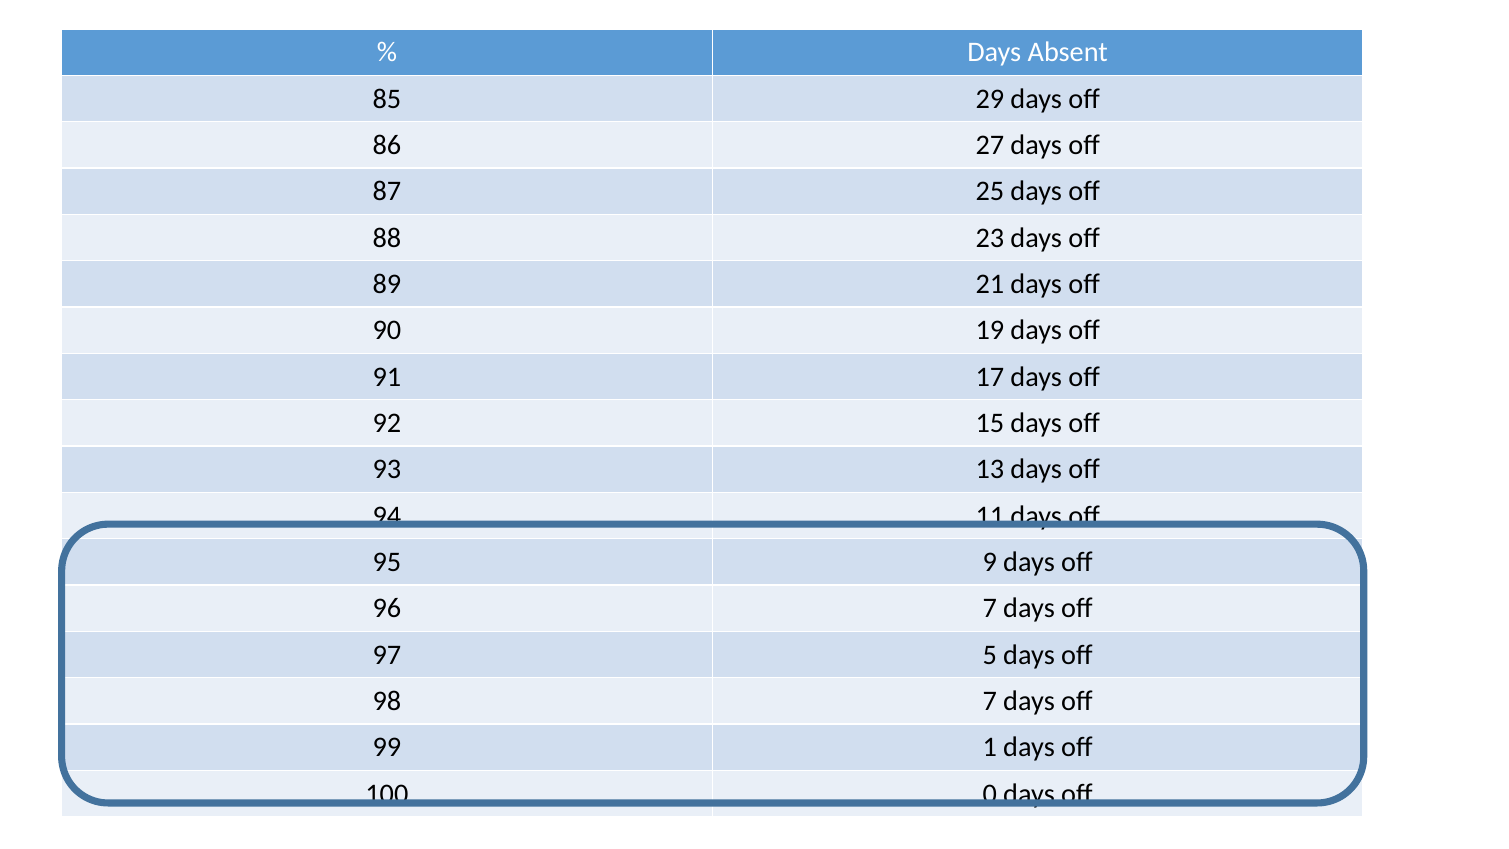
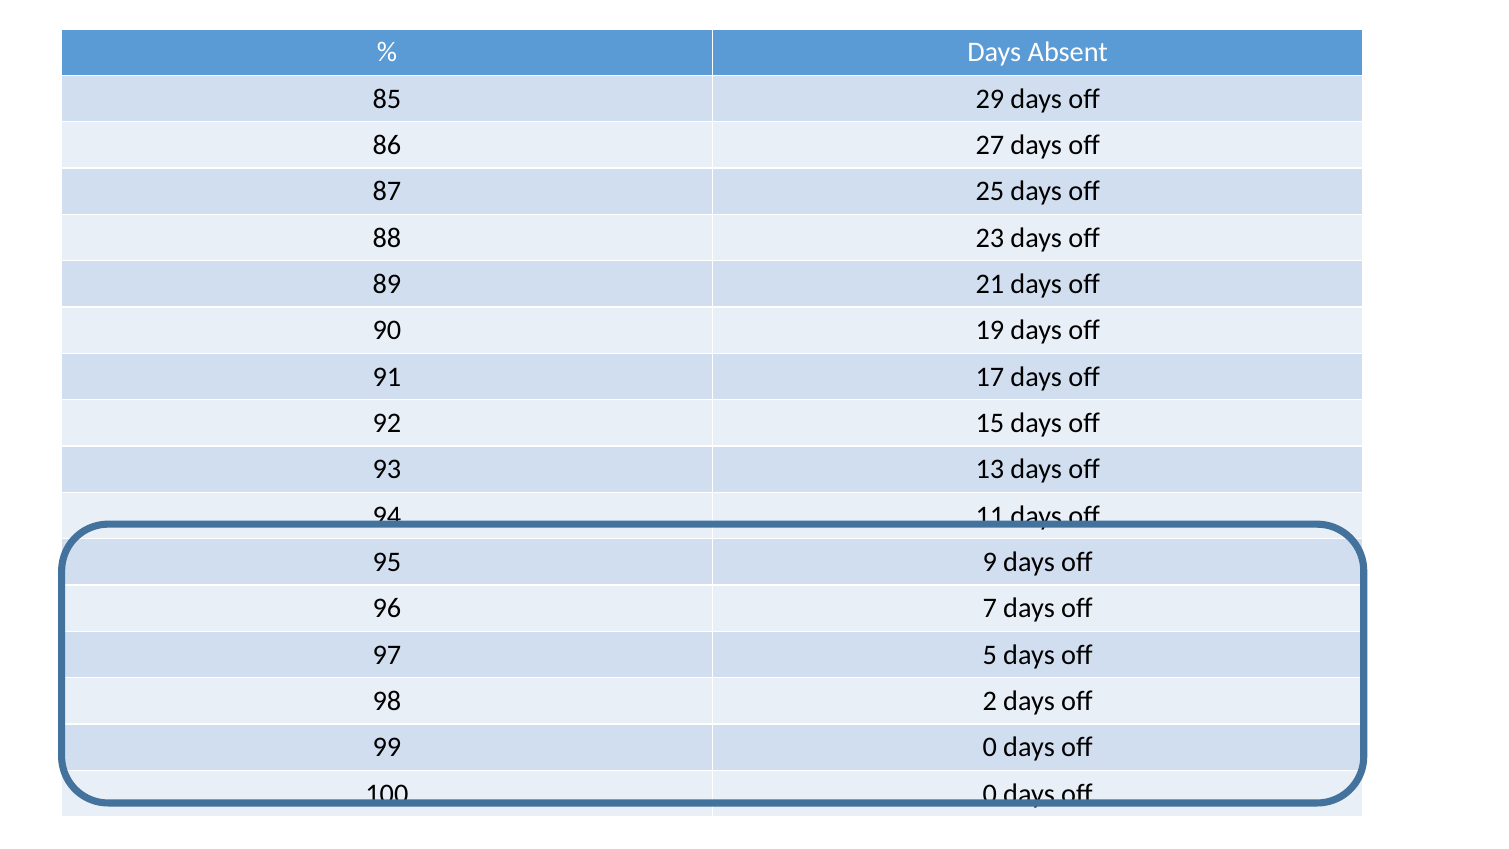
98 7: 7 -> 2
99 1: 1 -> 0
